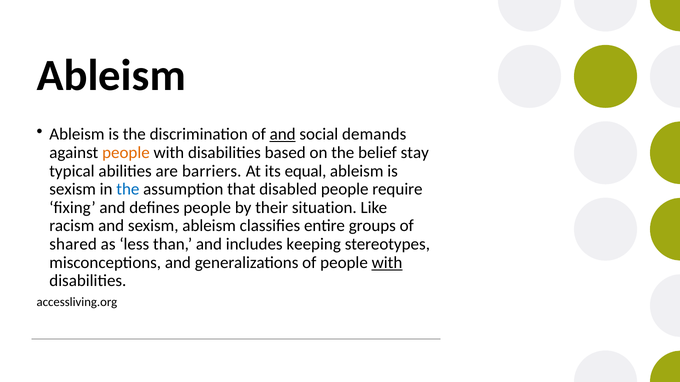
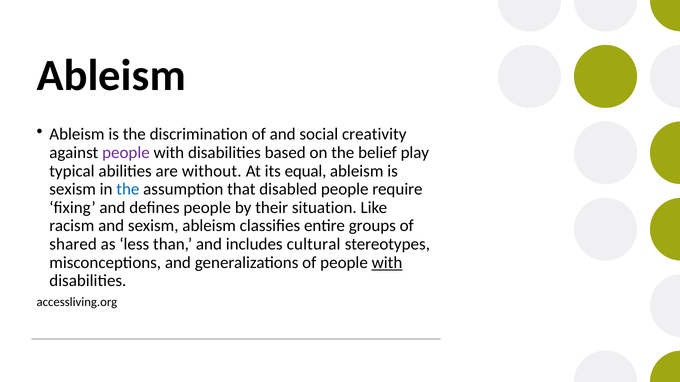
and at (283, 134) underline: present -> none
demands: demands -> creativity
people at (126, 153) colour: orange -> purple
stay: stay -> play
barriers: barriers -> without
keeping: keeping -> cultural
